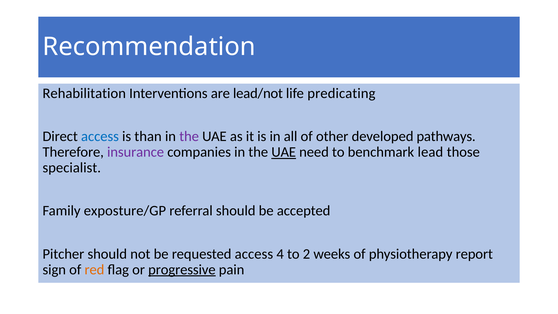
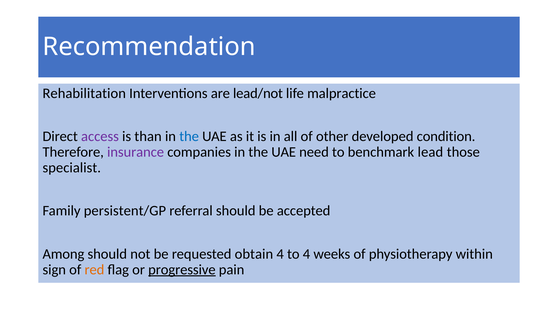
predicating: predicating -> malpractice
access at (100, 136) colour: blue -> purple
the at (189, 136) colour: purple -> blue
pathways: pathways -> condition
UAE at (284, 152) underline: present -> none
exposture/GP: exposture/GP -> persistent/GP
Pitcher: Pitcher -> Among
requested access: access -> obtain
to 2: 2 -> 4
report: report -> within
